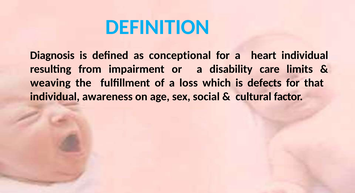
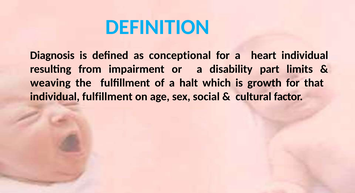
care: care -> part
loss: loss -> halt
defects: defects -> growth
individual awareness: awareness -> fulfillment
